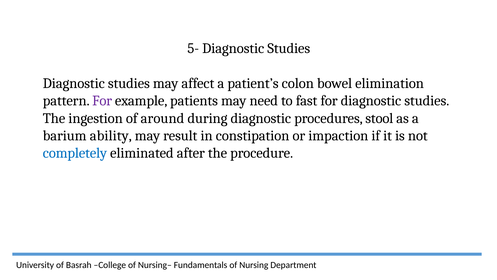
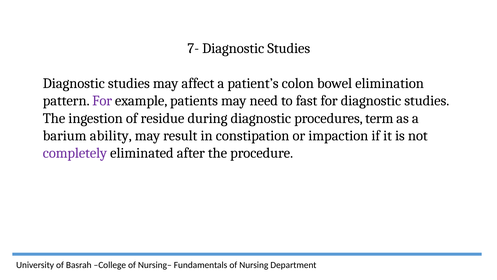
5-: 5- -> 7-
around: around -> residue
stool: stool -> term
completely colour: blue -> purple
